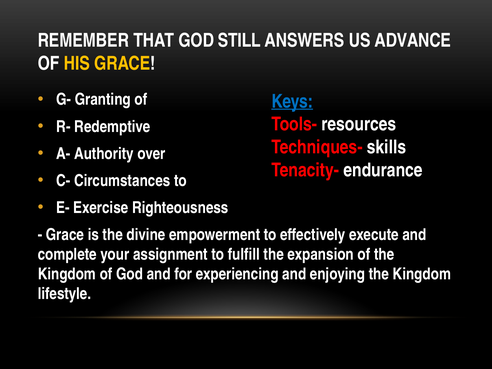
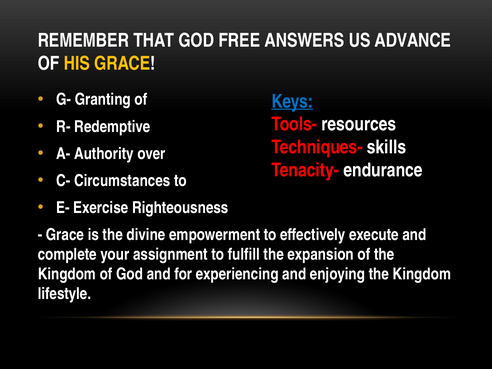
STILL: STILL -> FREE
